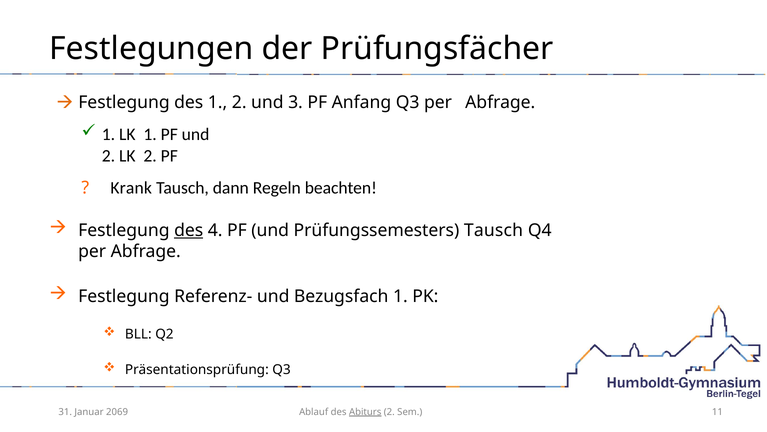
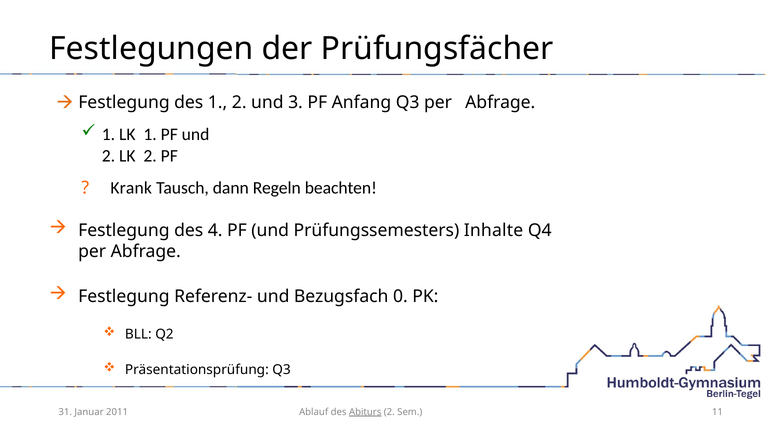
des at (189, 230) underline: present -> none
Prüfungssemesters Tausch: Tausch -> Inhalte
Bezugsfach 1: 1 -> 0
2069: 2069 -> 2011
